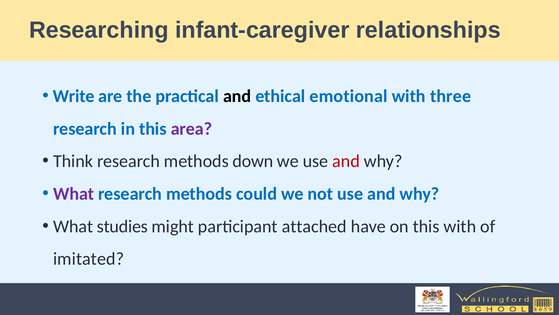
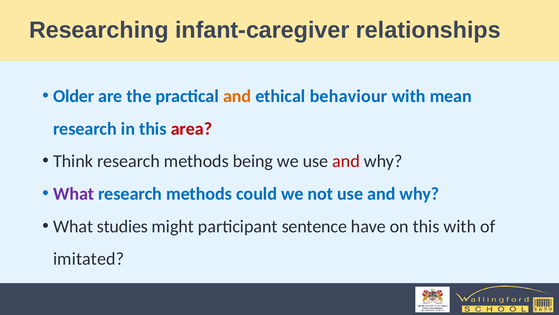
Write: Write -> Older
and at (237, 96) colour: black -> orange
emotional: emotional -> behaviour
three: three -> mean
area colour: purple -> red
down: down -> being
attached: attached -> sentence
